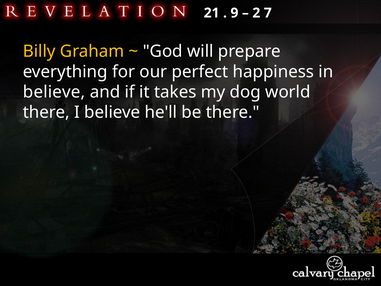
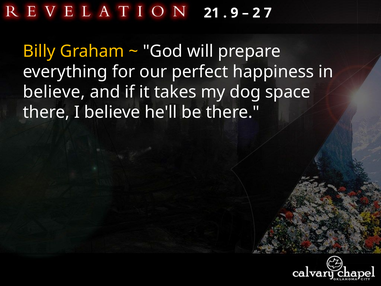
world: world -> space
